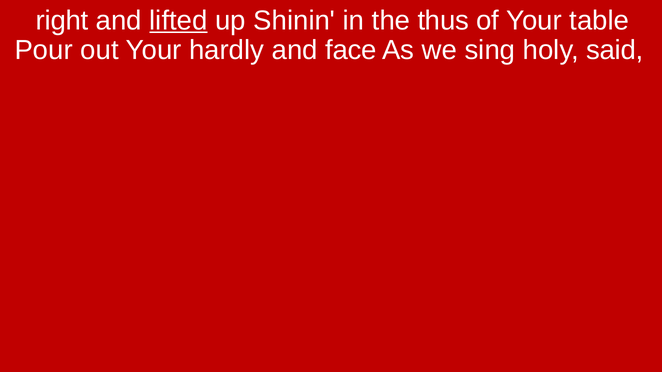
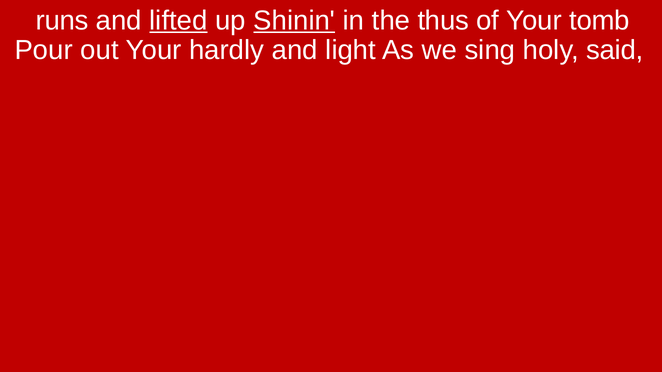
right: right -> runs
Shinin underline: none -> present
table: table -> tomb
face: face -> light
